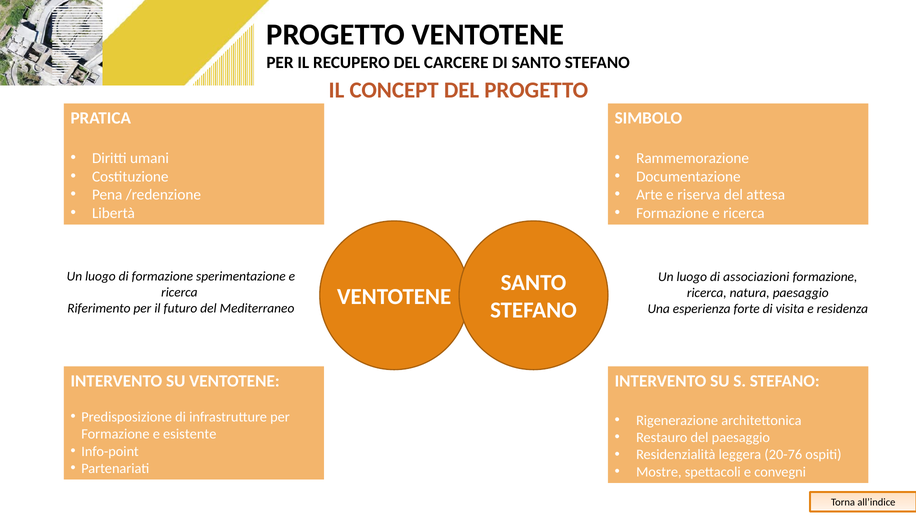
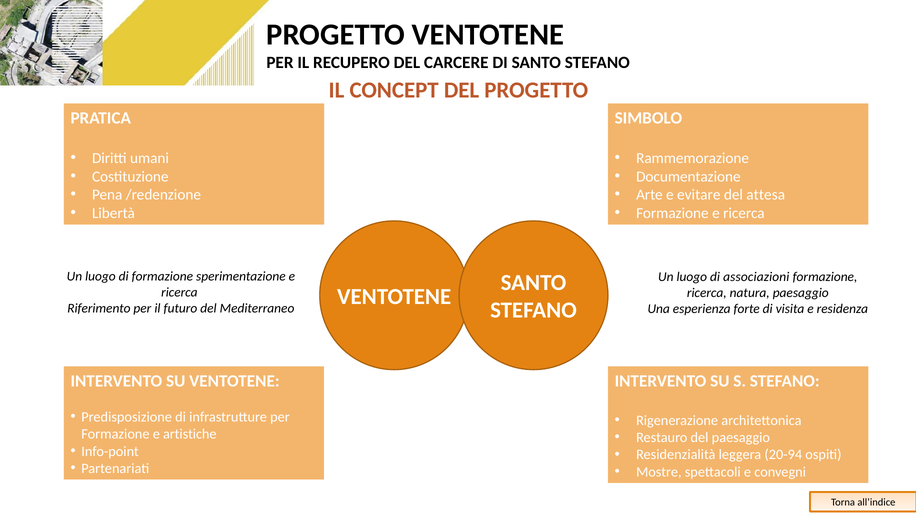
riserva: riserva -> evitare
esistente: esistente -> artistiche
20-76: 20-76 -> 20-94
